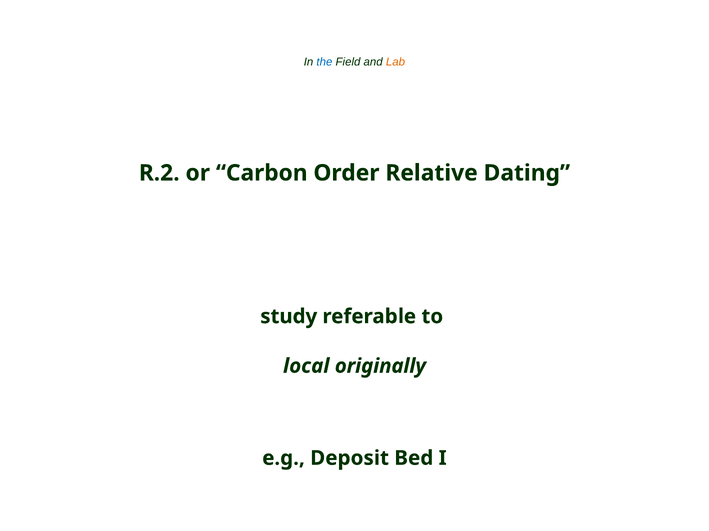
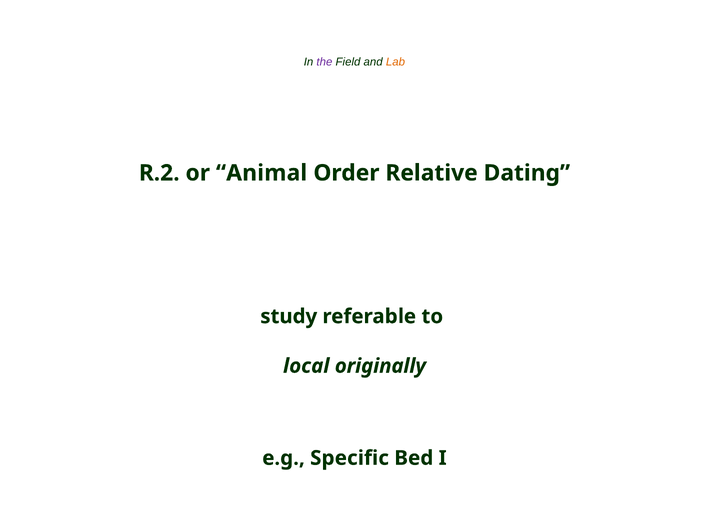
the colour: blue -> purple
Carbon: Carbon -> Animal
Deposit: Deposit -> Specific
